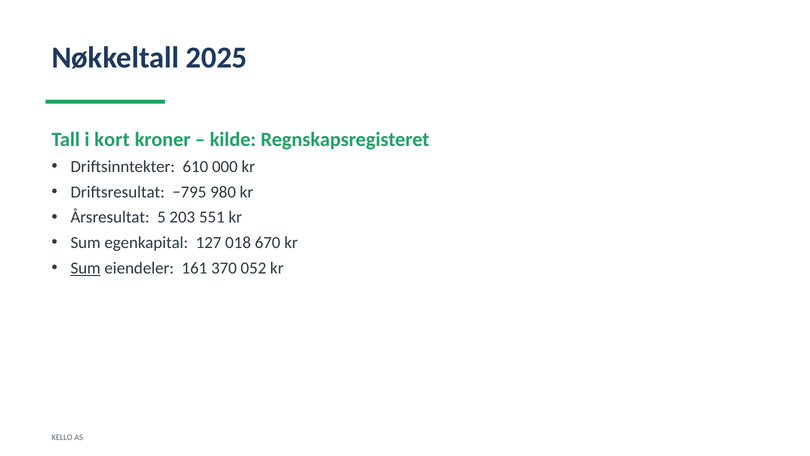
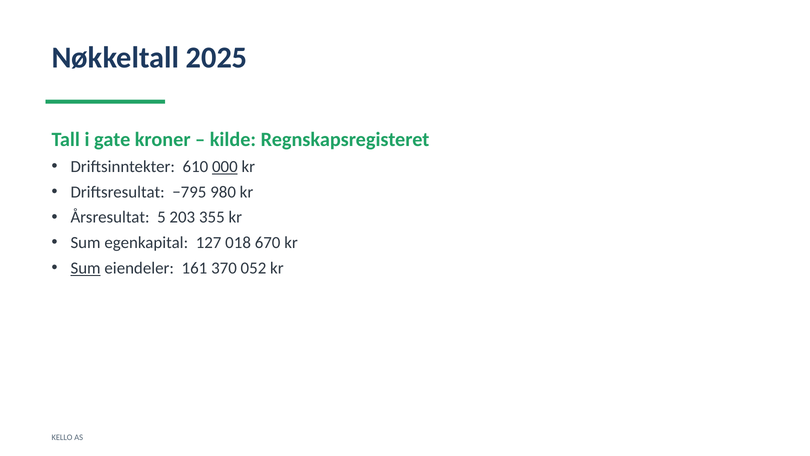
kort: kort -> gate
000 underline: none -> present
551: 551 -> 355
